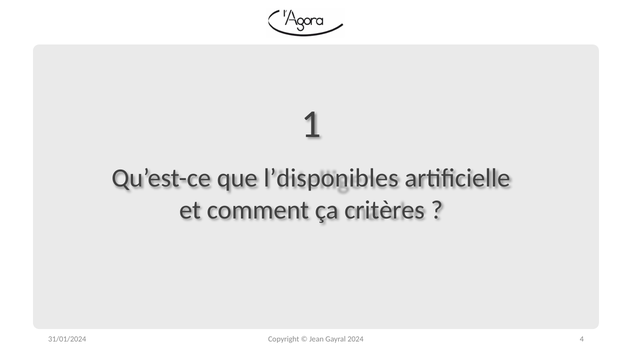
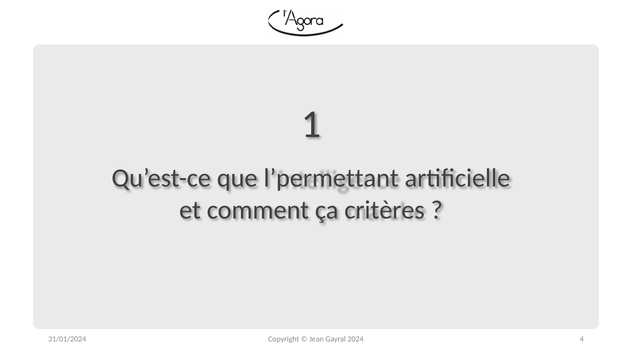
l’disponibles: l’disponibles -> l’permettant
